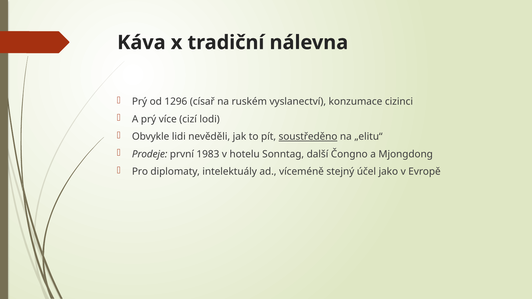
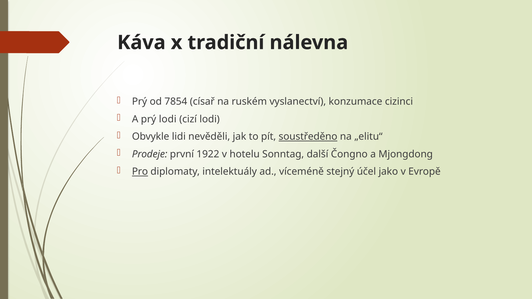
1296: 1296 -> 7854
prý více: více -> lodi
1983: 1983 -> 1922
Pro underline: none -> present
